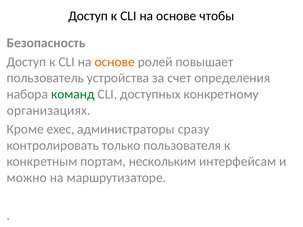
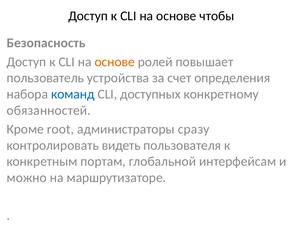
команд colour: green -> blue
организациях: организациях -> обязанностей
exec: exec -> root
только: только -> видеть
нескольким: нескольким -> глобальной
